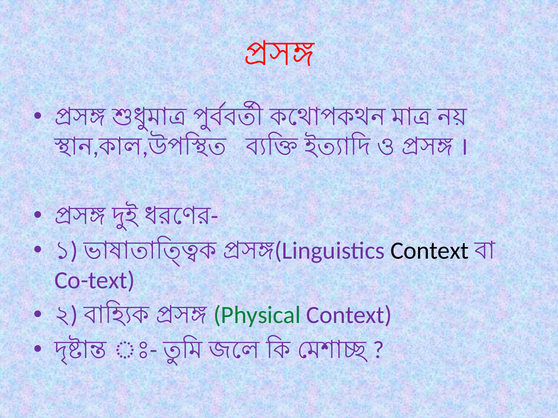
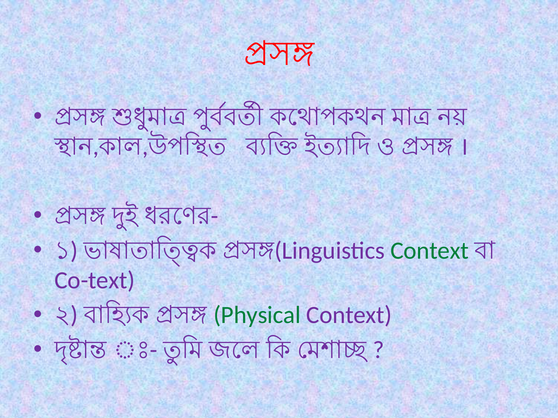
Context at (430, 251) colour: black -> green
